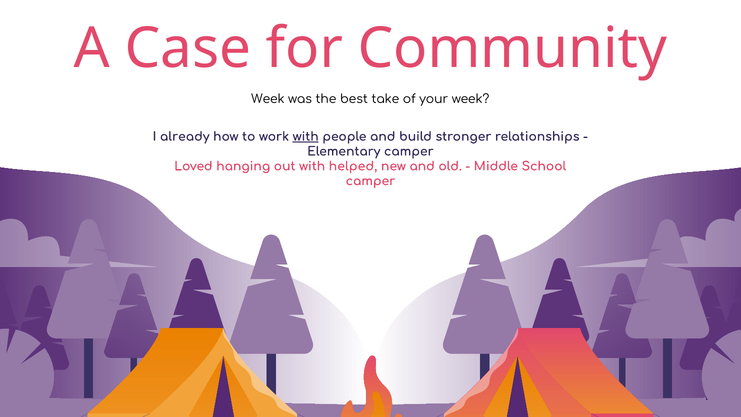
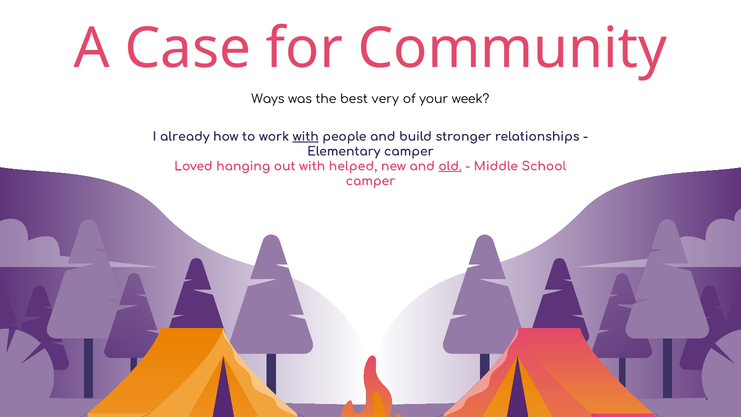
Week at (268, 99): Week -> Ways
take: take -> very
old underline: none -> present
